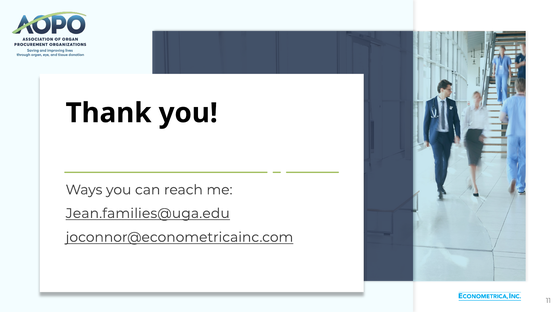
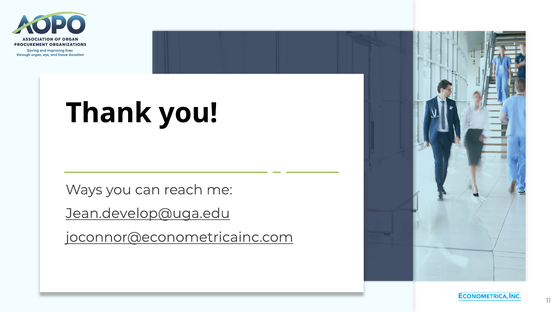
Jean.families@uga.edu: Jean.families@uga.edu -> Jean.develop@uga.edu
